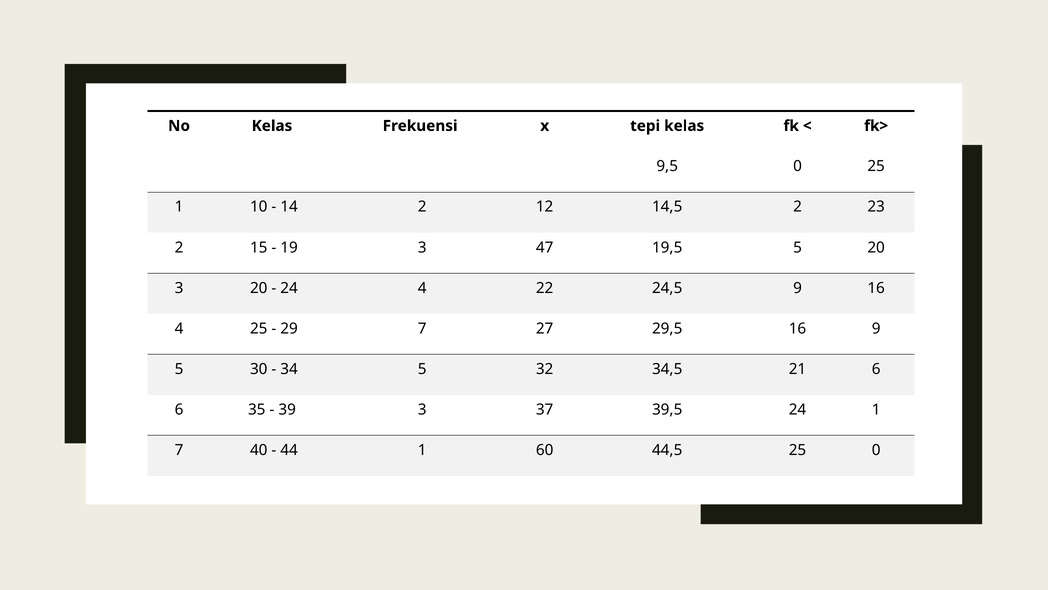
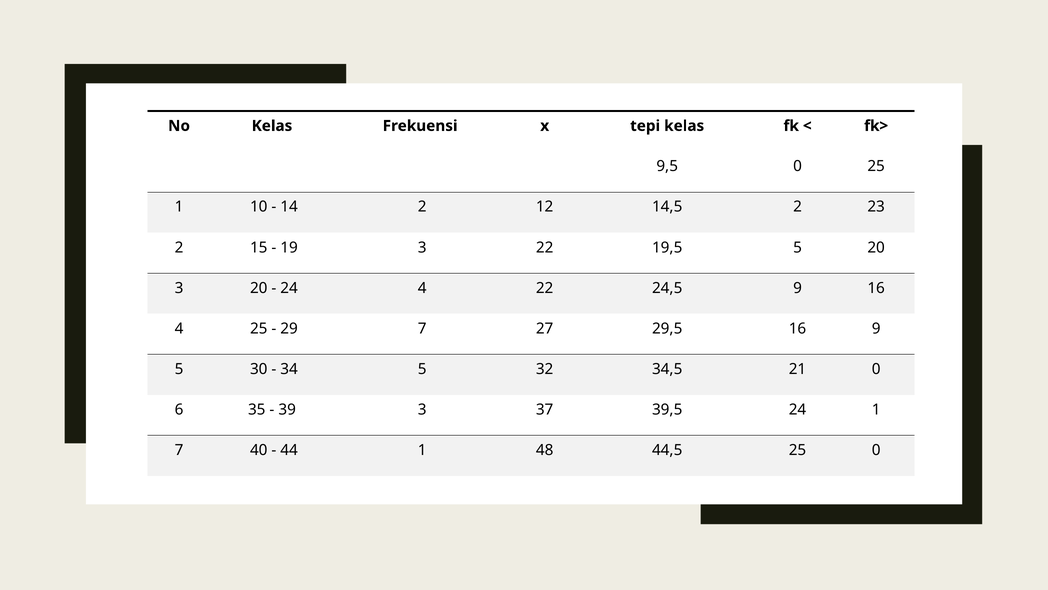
3 47: 47 -> 22
21 6: 6 -> 0
60: 60 -> 48
